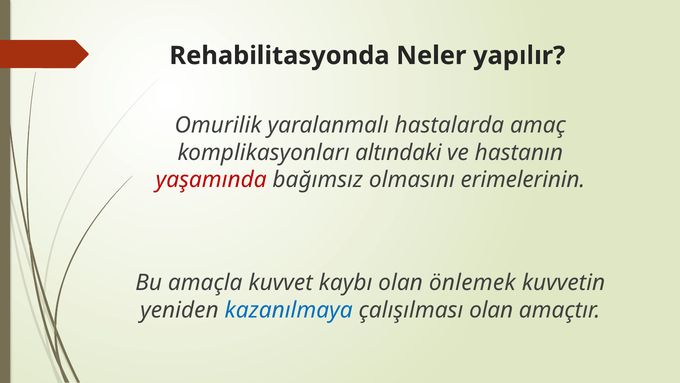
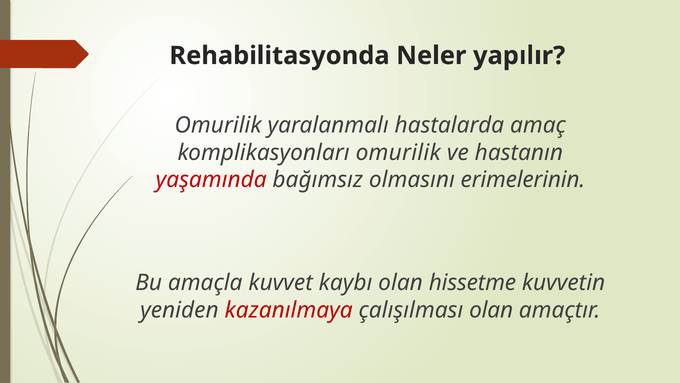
komplikasyonları altındaki: altındaki -> omurilik
önlemek: önlemek -> hissetme
kazanılmaya colour: blue -> red
